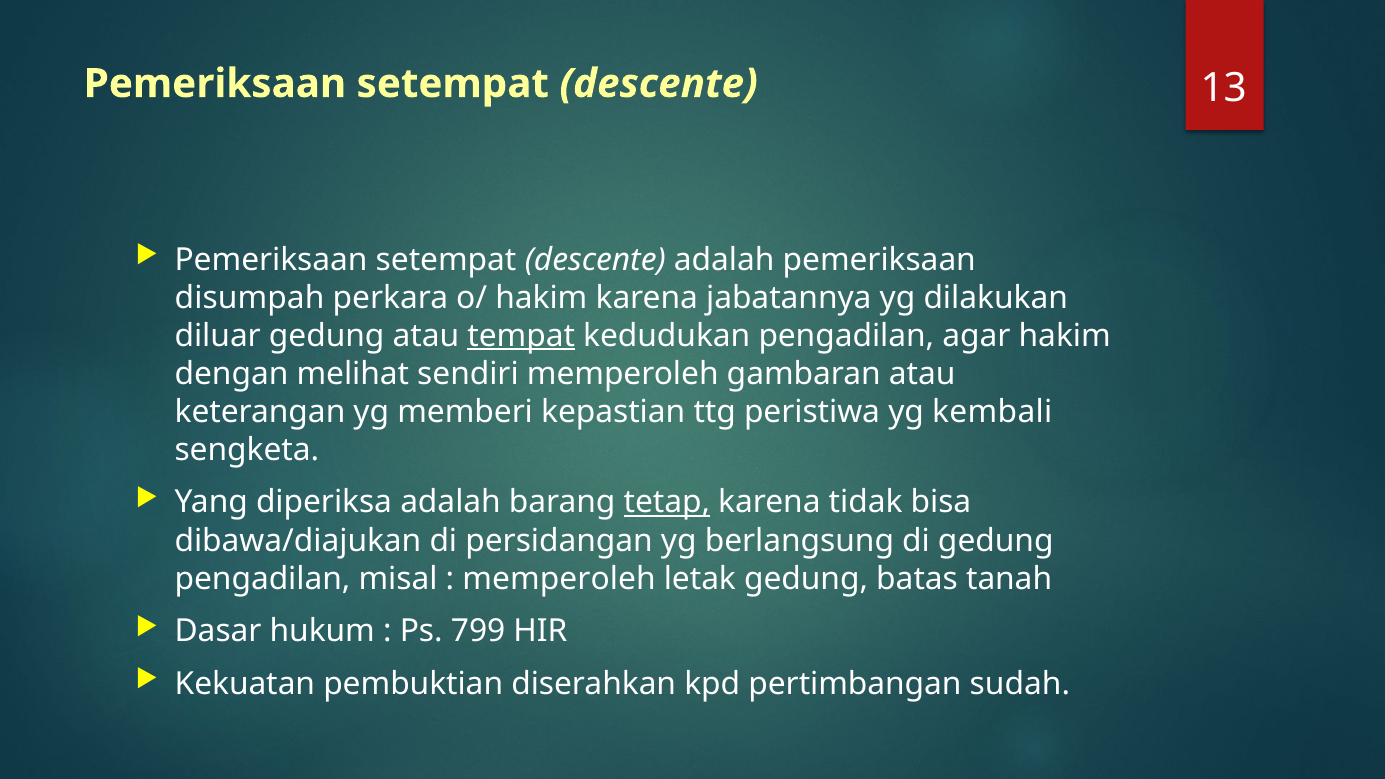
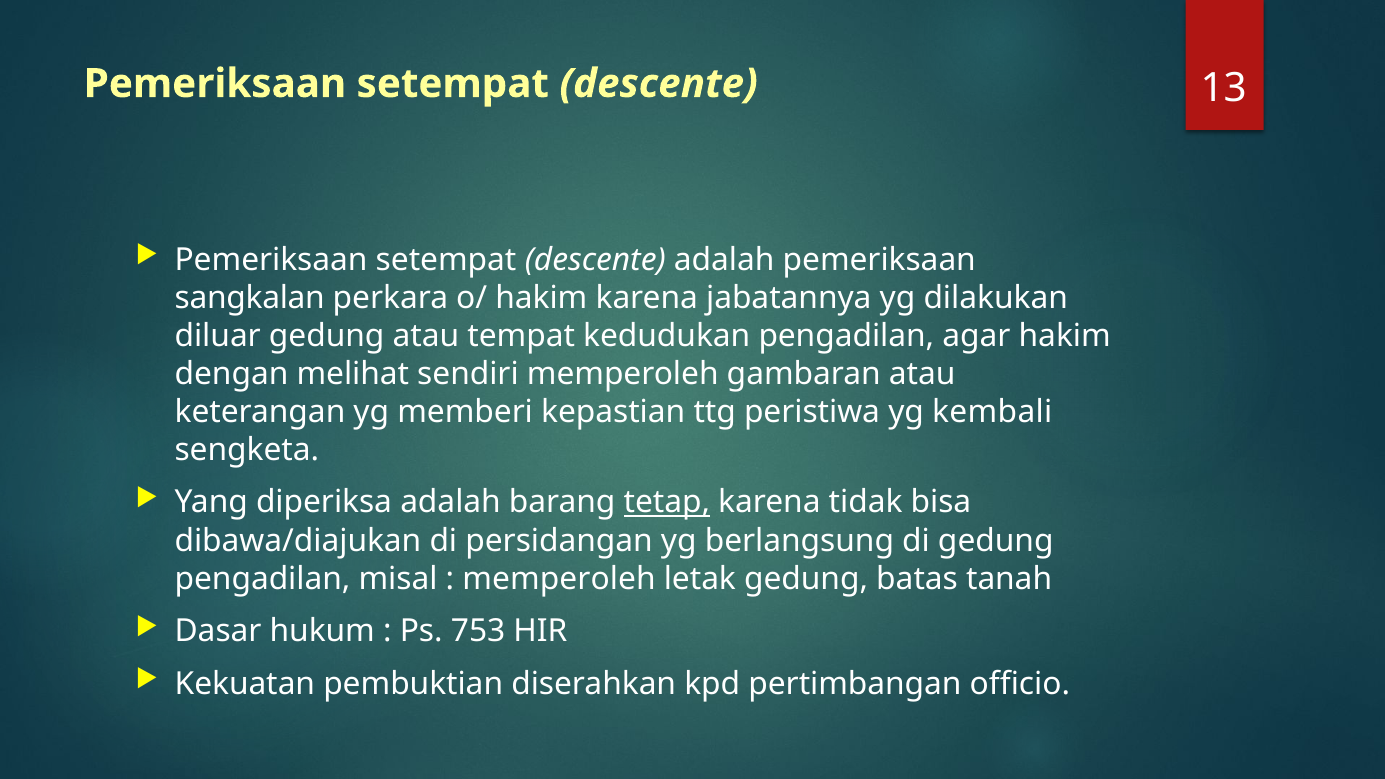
disumpah: disumpah -> sangkalan
tempat underline: present -> none
799: 799 -> 753
sudah: sudah -> officio
